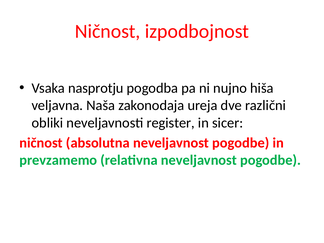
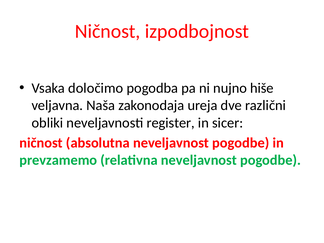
nasprotju: nasprotju -> določimo
hiša: hiša -> hiše
